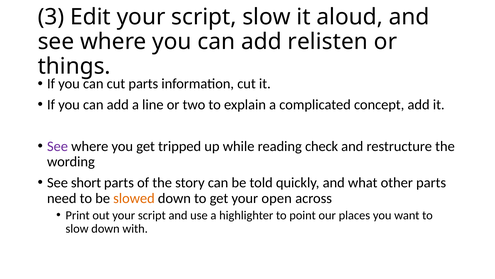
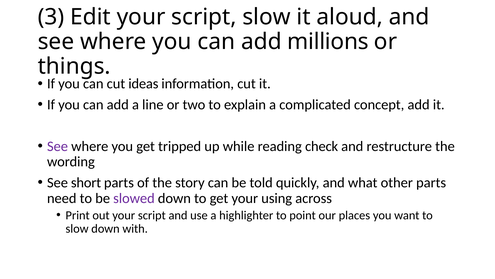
relisten: relisten -> millions
cut parts: parts -> ideas
slowed colour: orange -> purple
open: open -> using
